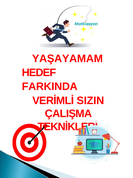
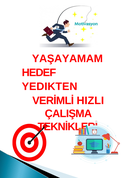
FARKINDA: FARKINDA -> YEDIKTEN
SIZIN: SIZIN -> HIZLI
